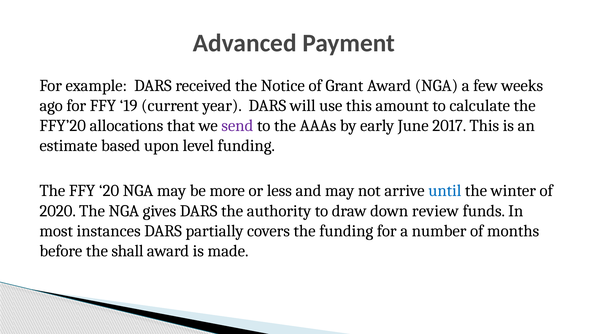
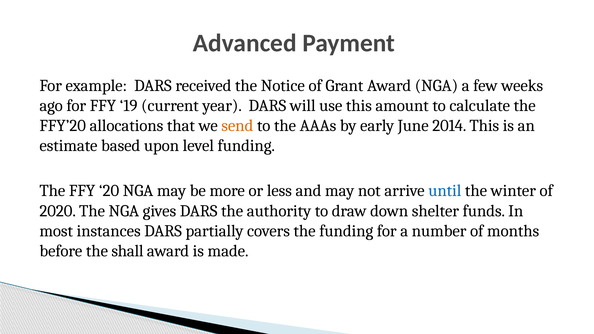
send colour: purple -> orange
2017: 2017 -> 2014
review: review -> shelter
